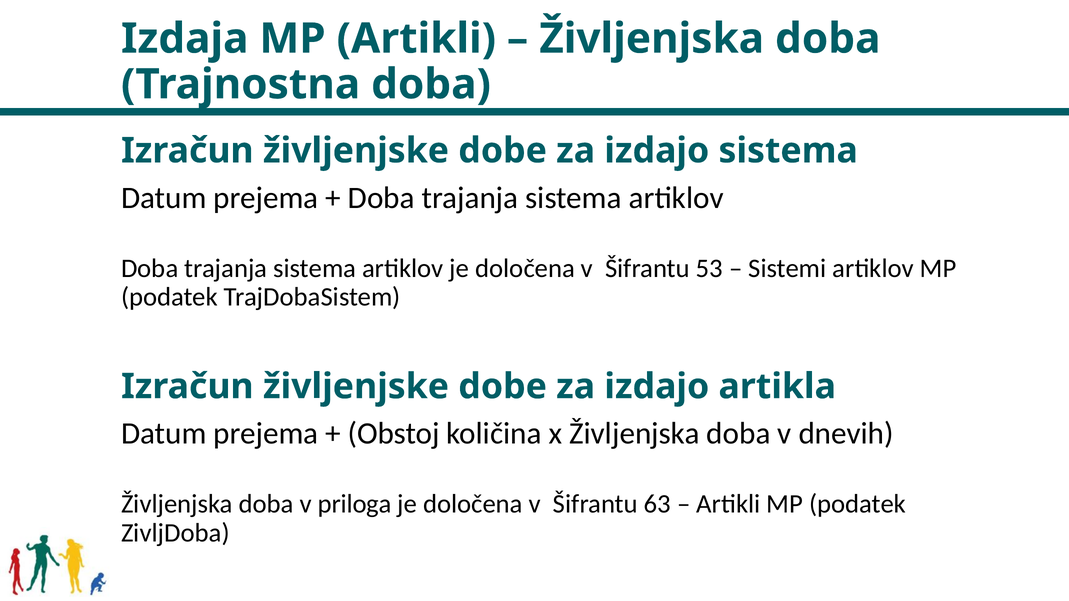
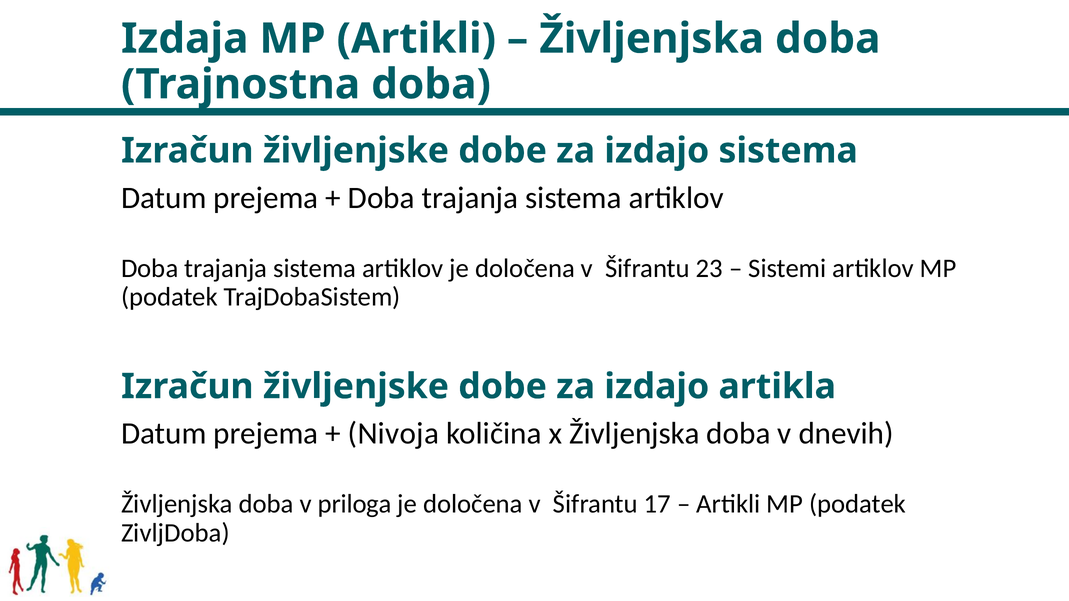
53: 53 -> 23
Obstoj: Obstoj -> Nivoja
63: 63 -> 17
